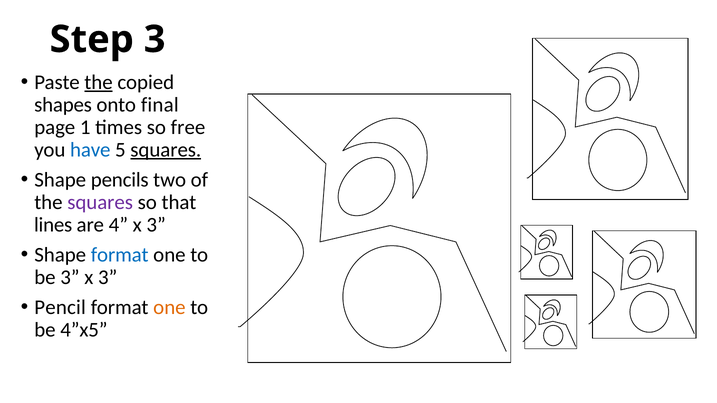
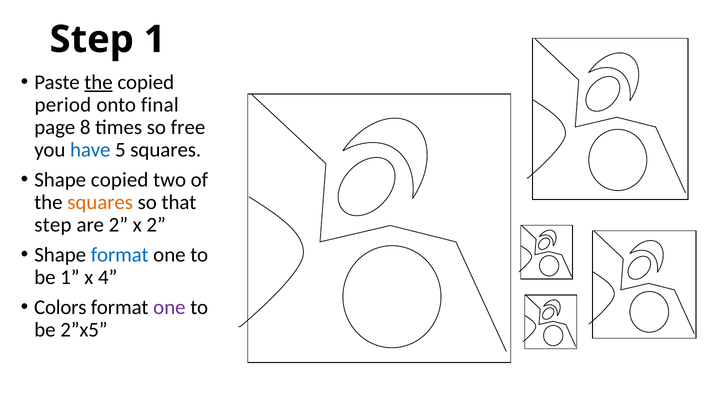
Step 3: 3 -> 1
shapes: shapes -> period
1: 1 -> 8
squares at (166, 150) underline: present -> none
Shape pencils: pencils -> copied
squares at (100, 202) colour: purple -> orange
lines at (53, 225): lines -> step
are 4: 4 -> 2
3 at (156, 225): 3 -> 2
be 3: 3 -> 1
3 at (108, 278): 3 -> 4
Pencil: Pencil -> Colors
one at (169, 308) colour: orange -> purple
4”x5: 4”x5 -> 2”x5
